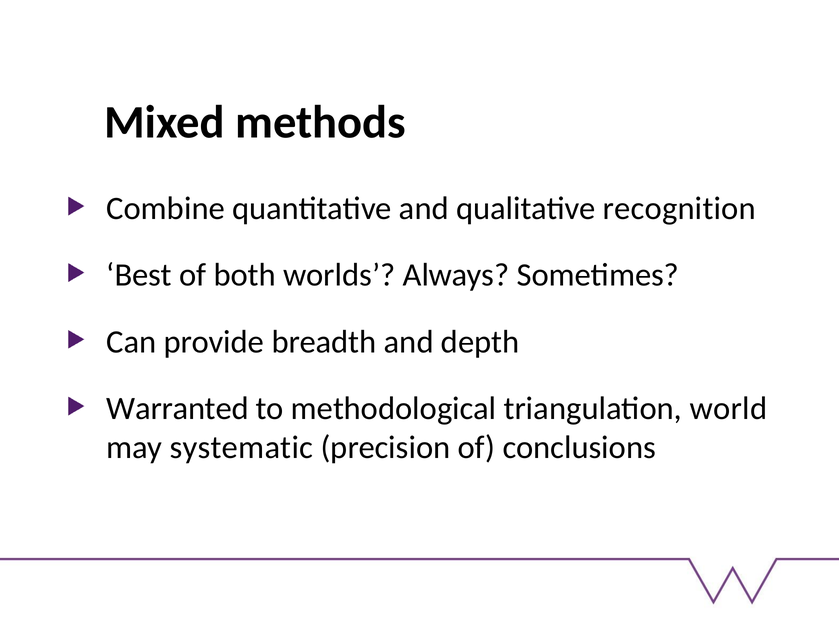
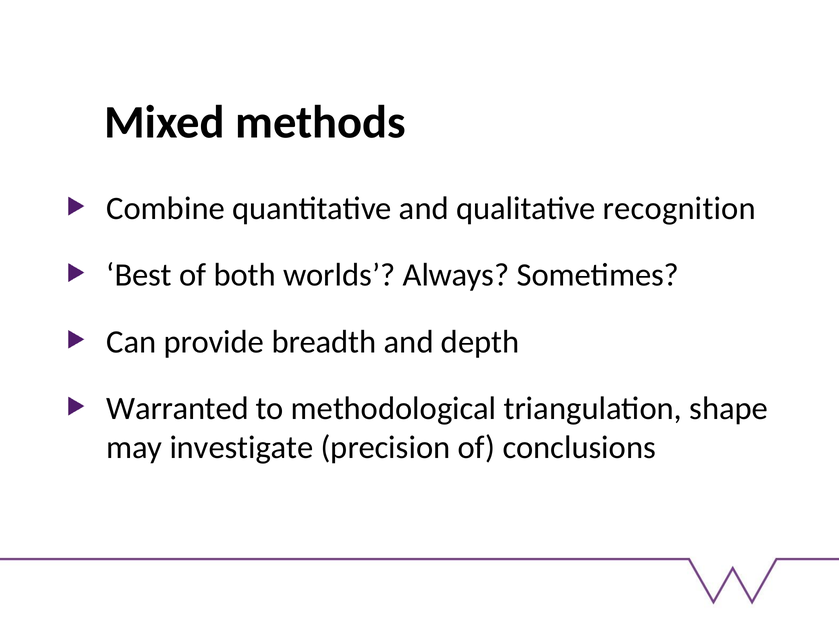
world: world -> shape
systematic: systematic -> investigate
